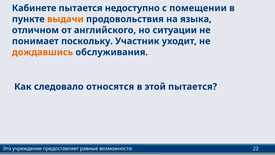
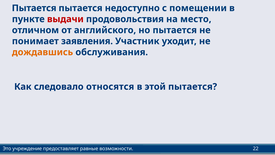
Кабинете at (34, 8): Кабинете -> Пытается
выдачи colour: orange -> red
языка: языка -> место
но ситуации: ситуации -> пытается
поскольку: поскольку -> заявления
